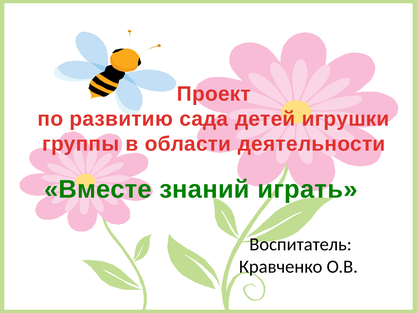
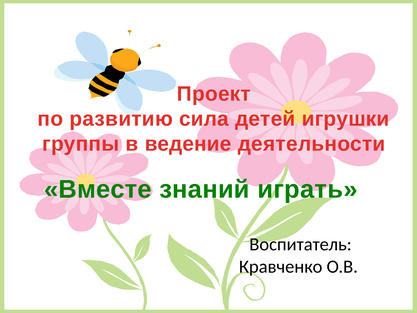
сада: сада -> сила
области: области -> ведение
